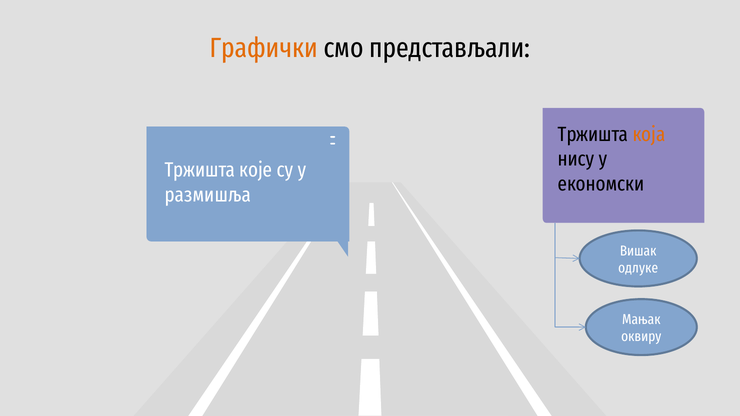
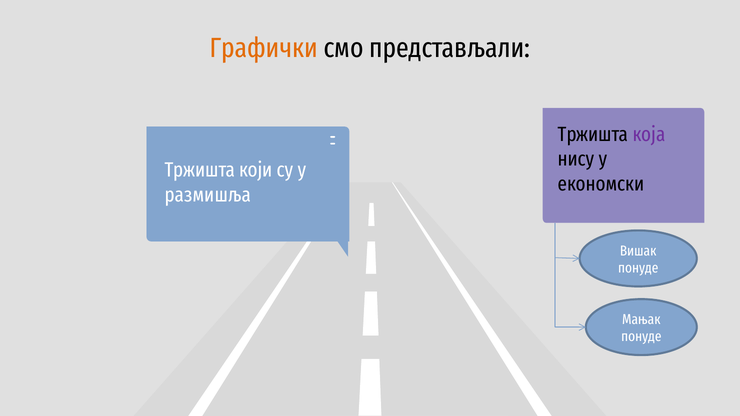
која colour: orange -> purple
које: које -> који
одлуке at (638, 268): одлуке -> понуде
оквиру at (641, 337): оквиру -> понуде
